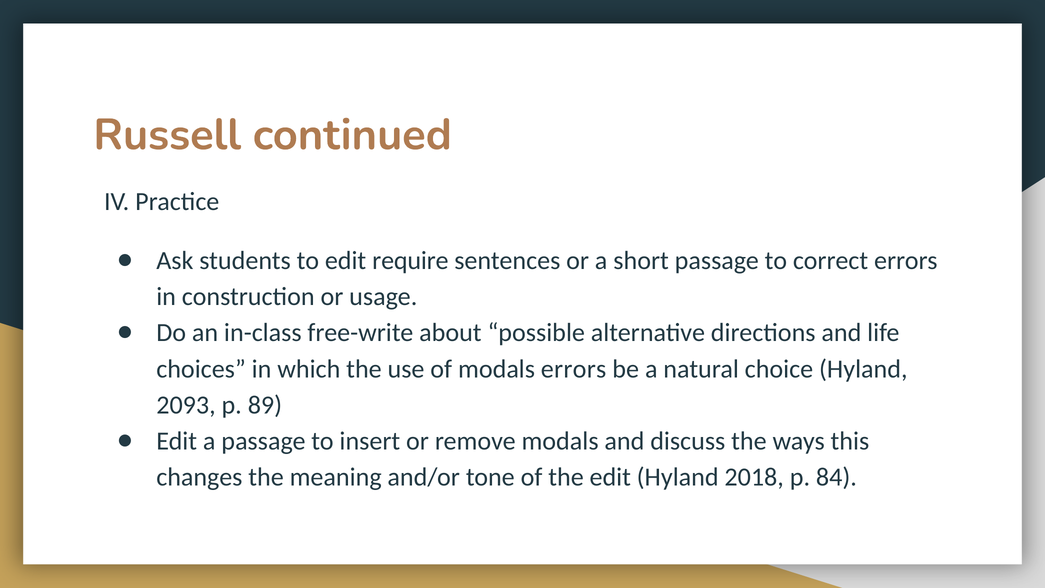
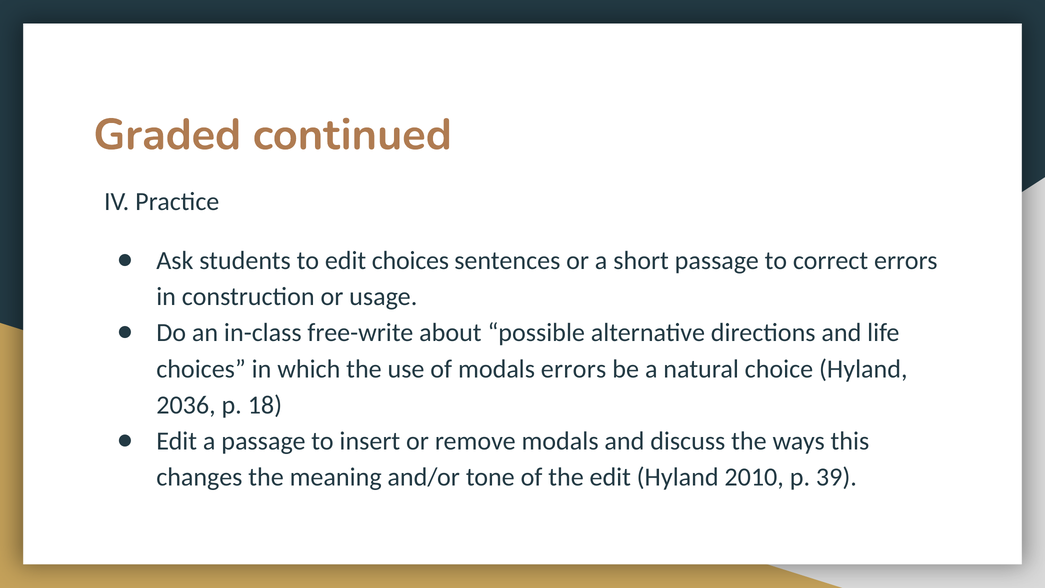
Russell: Russell -> Graded
edit require: require -> choices
2093: 2093 -> 2036
89: 89 -> 18
2018: 2018 -> 2010
84: 84 -> 39
